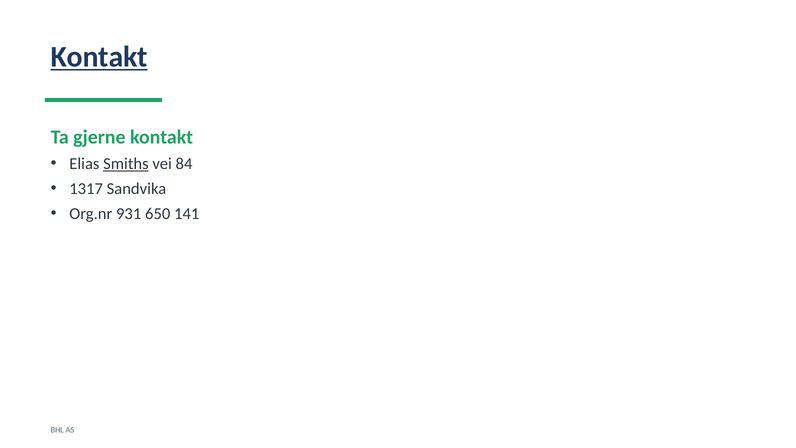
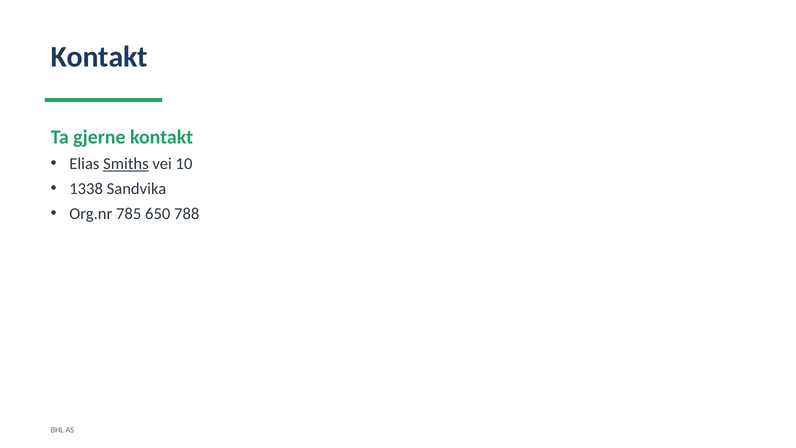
Kontakt at (99, 57) underline: present -> none
84: 84 -> 10
1317: 1317 -> 1338
931: 931 -> 785
141: 141 -> 788
